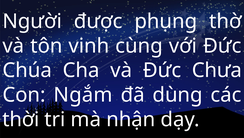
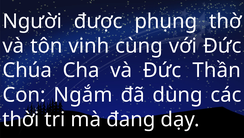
Chưa: Chưa -> Thần
nhận: nhận -> đang
